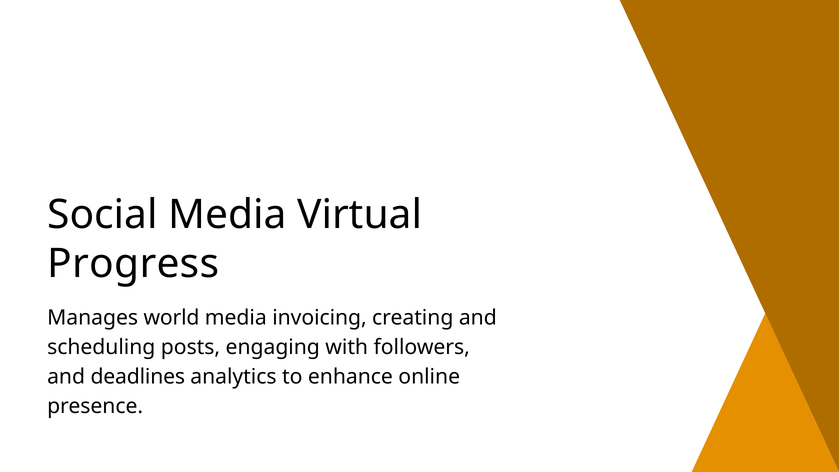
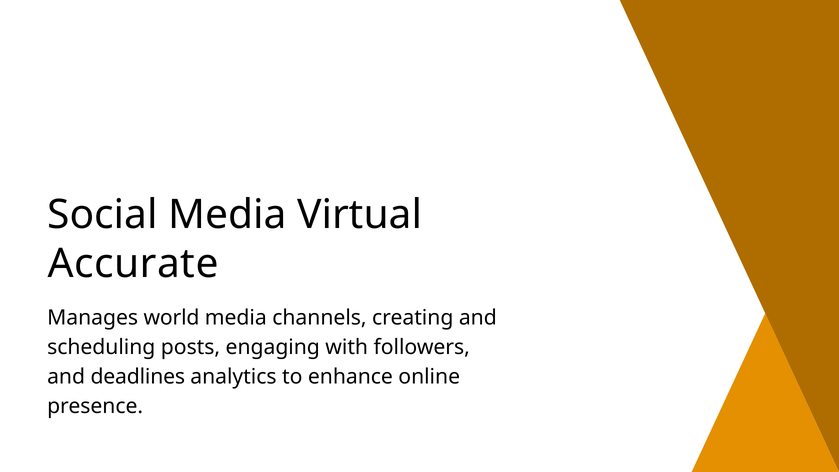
Progress: Progress -> Accurate
invoicing: invoicing -> channels
